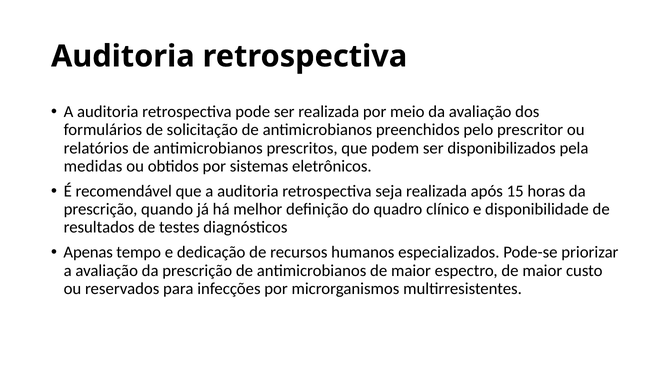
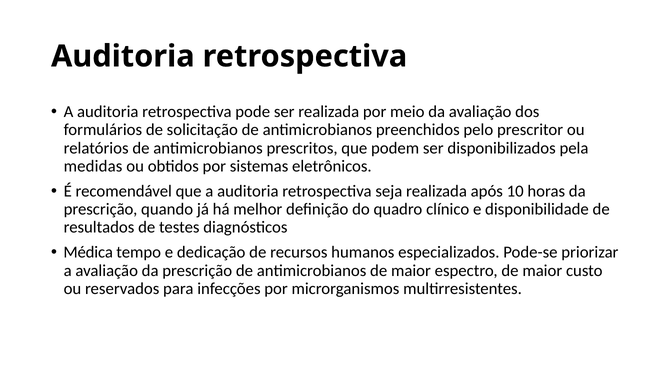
15: 15 -> 10
Apenas: Apenas -> Médica
